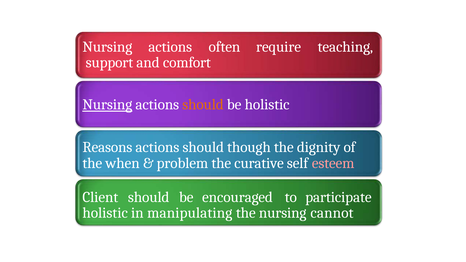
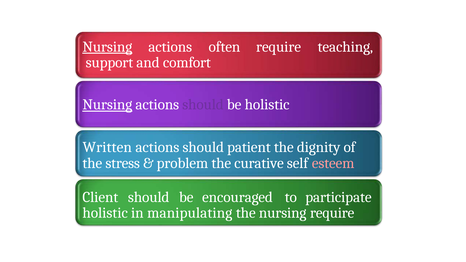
Nursing at (107, 47) underline: none -> present
should at (203, 105) colour: orange -> purple
Reasons: Reasons -> Written
though: though -> patient
when: when -> stress
nursing cannot: cannot -> require
